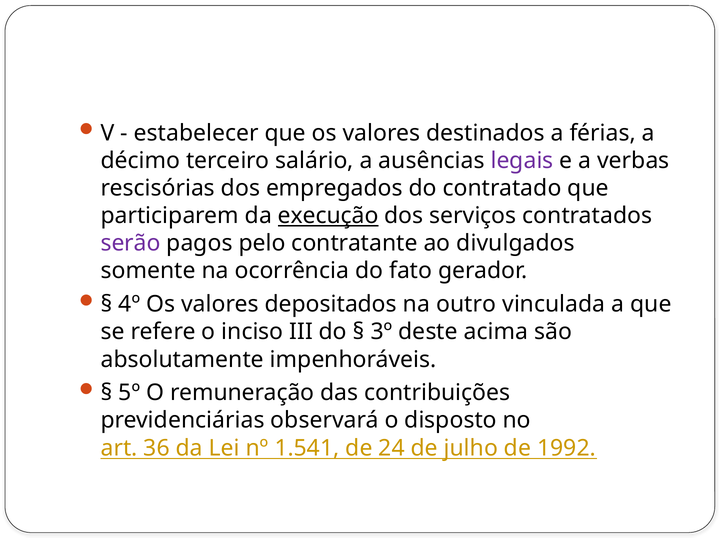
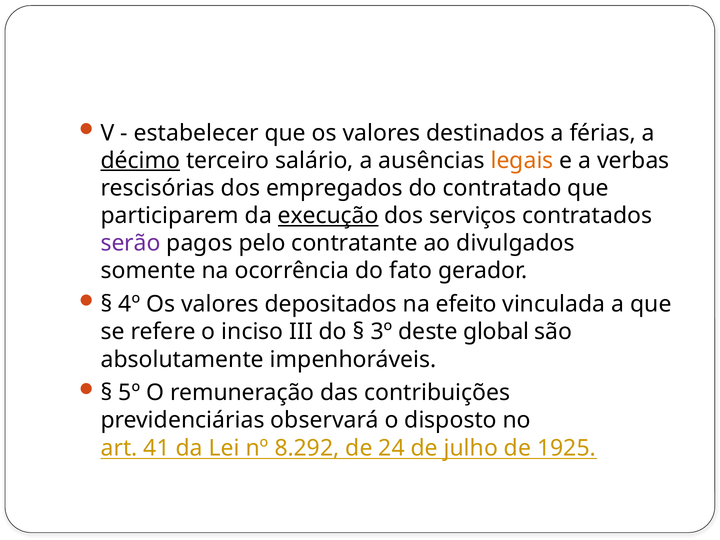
décimo underline: none -> present
legais colour: purple -> orange
outro: outro -> efeito
acima: acima -> global
36: 36 -> 41
1.541: 1.541 -> 8.292
1992: 1992 -> 1925
